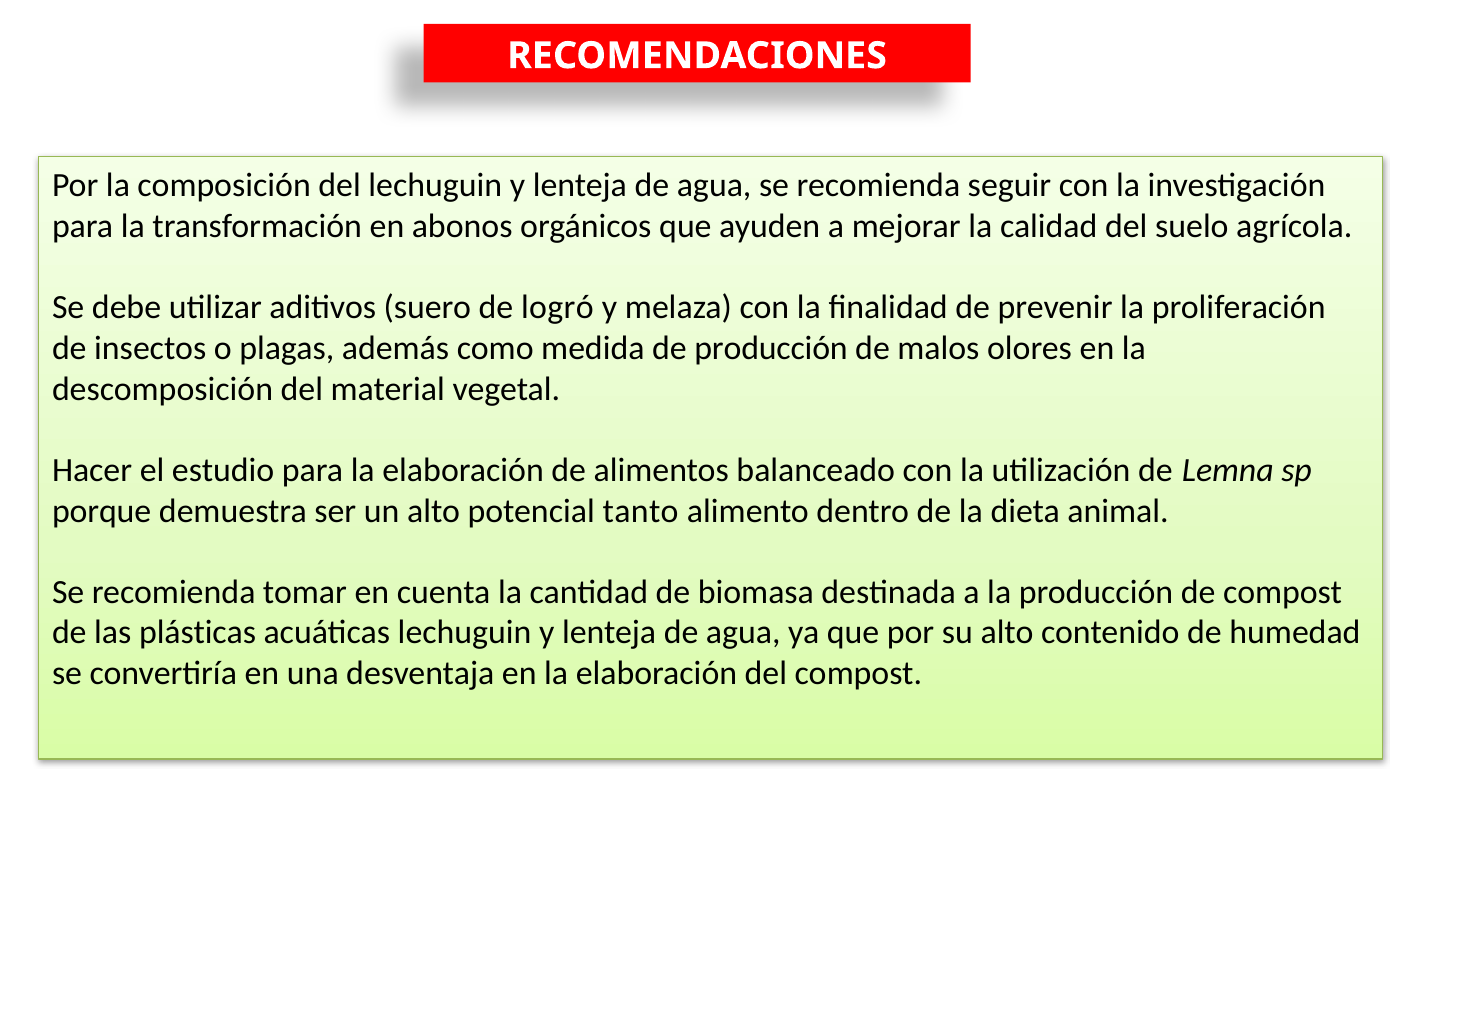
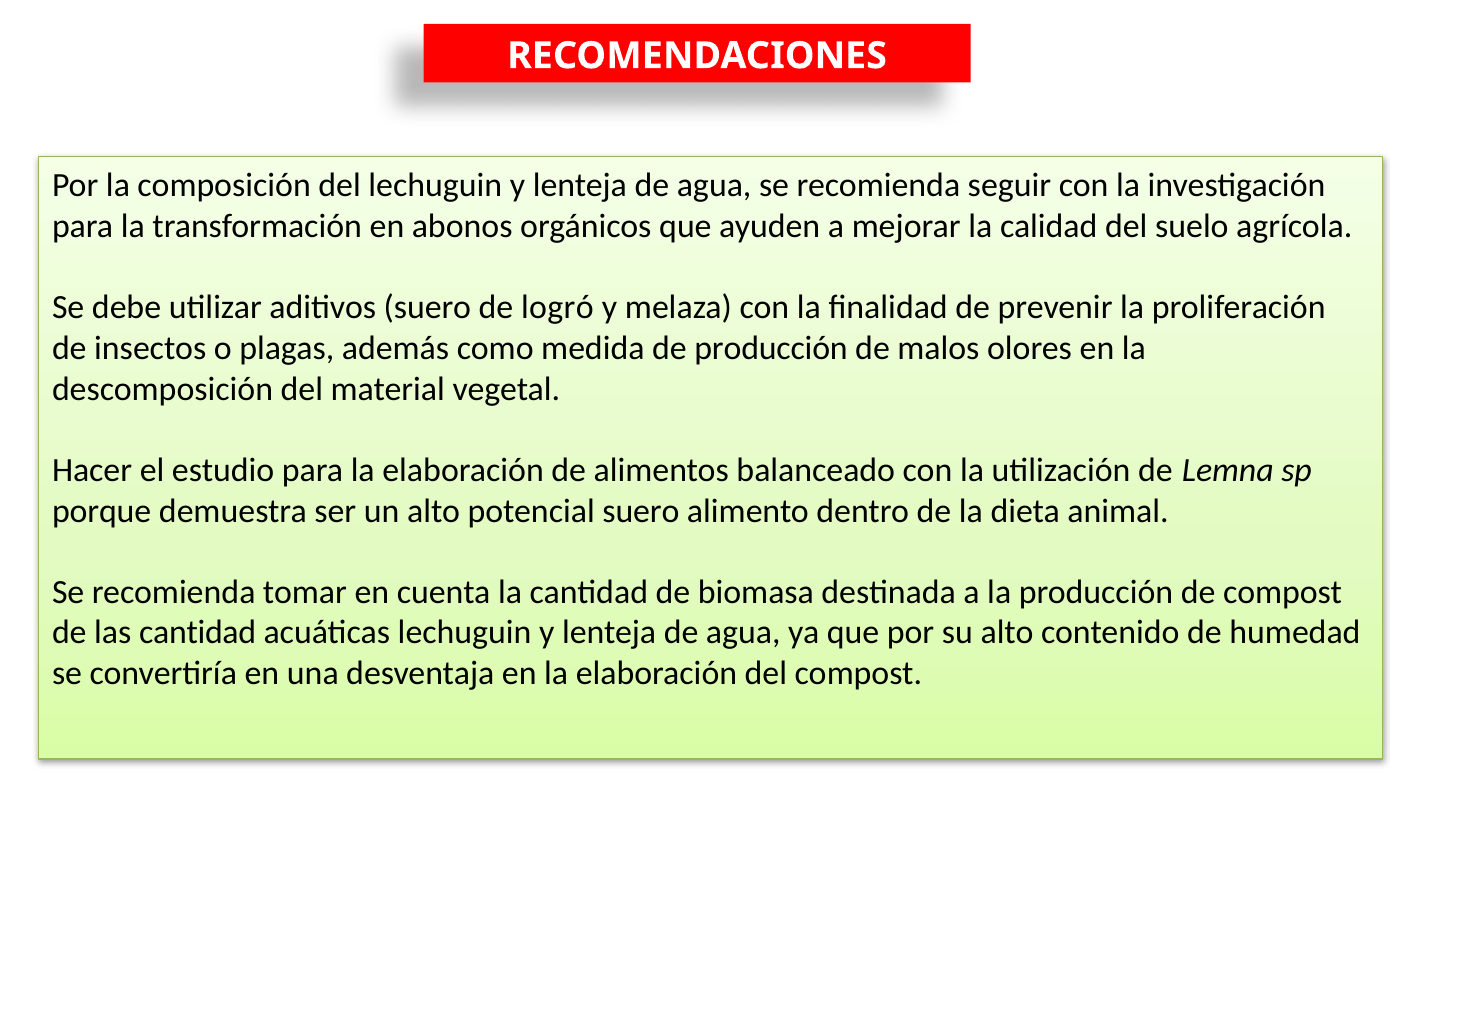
potencial tanto: tanto -> suero
las plásticas: plásticas -> cantidad
